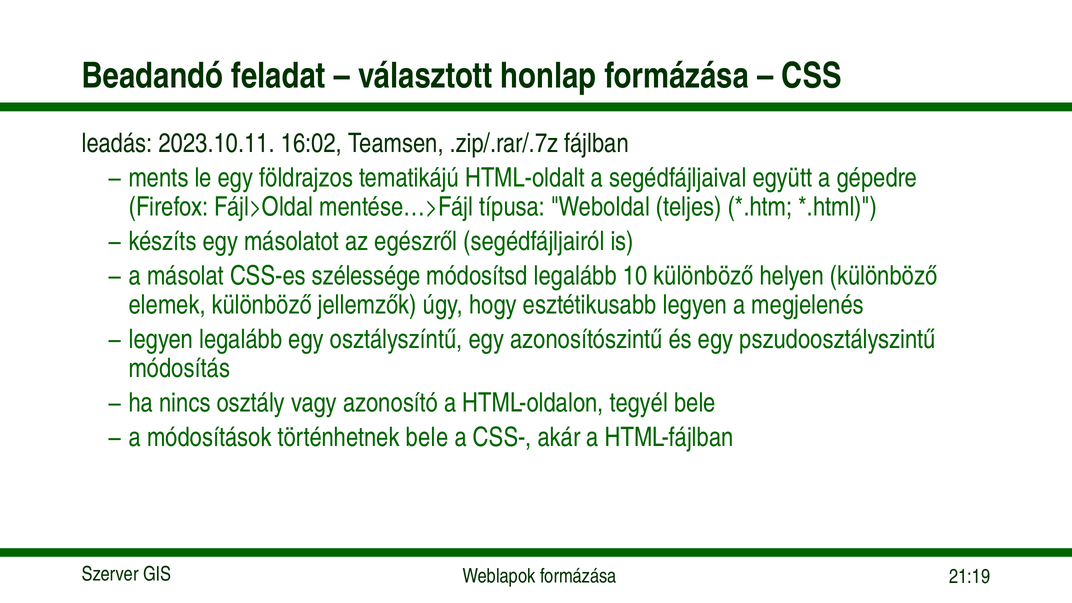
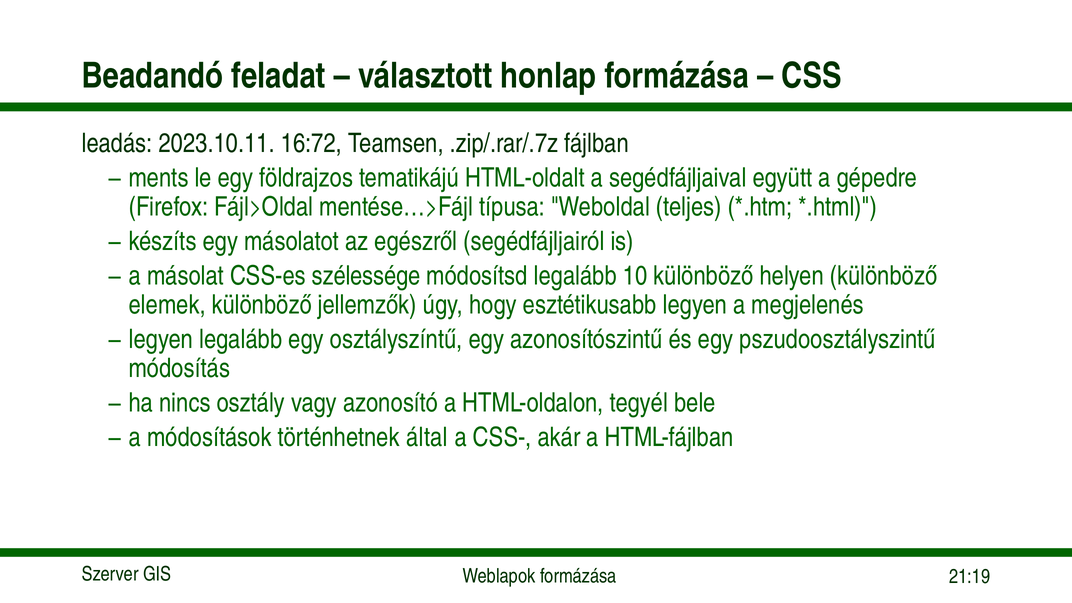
16:02: 16:02 -> 16:72
történhetnek bele: bele -> által
